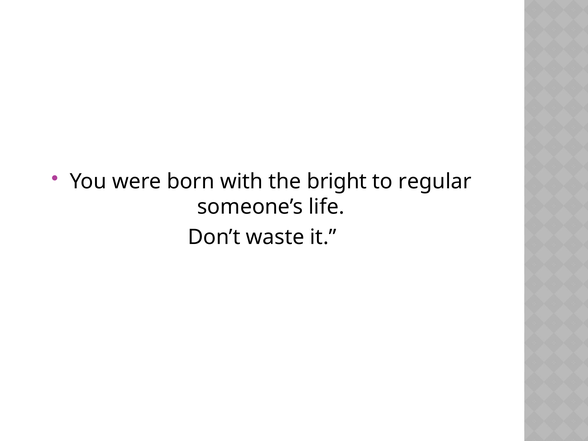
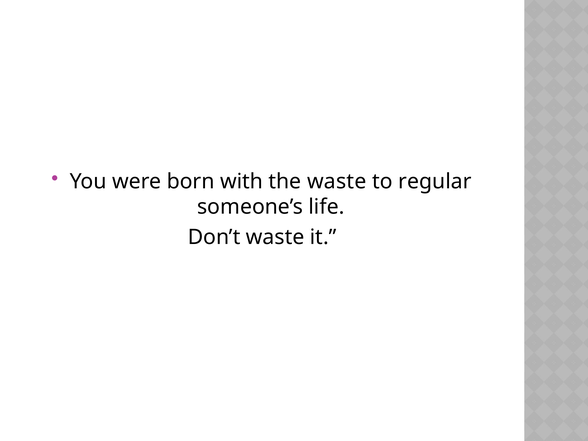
the bright: bright -> waste
